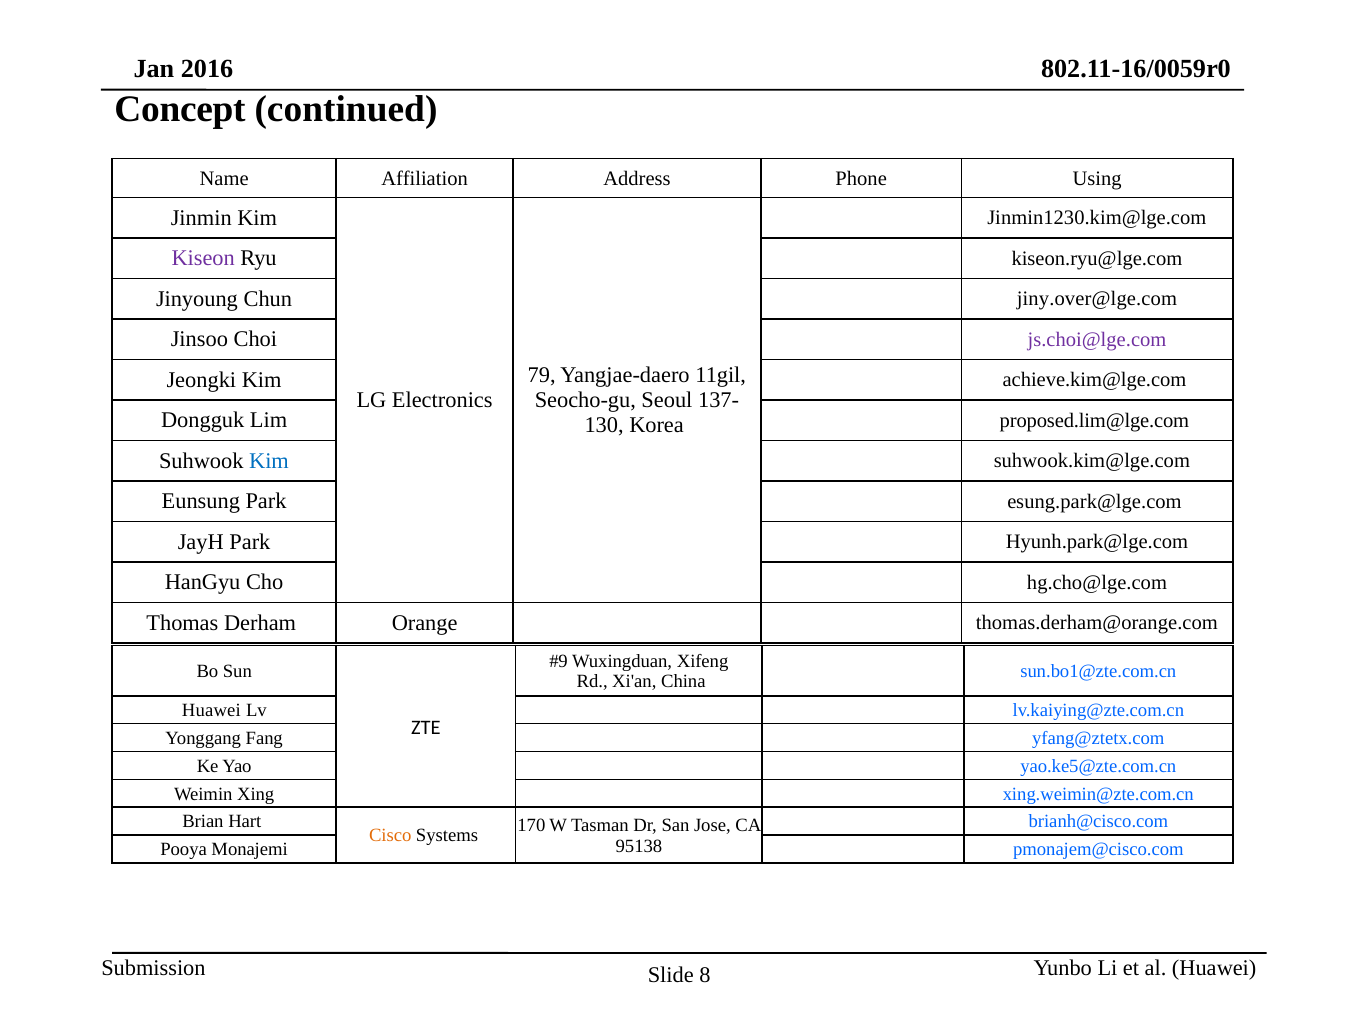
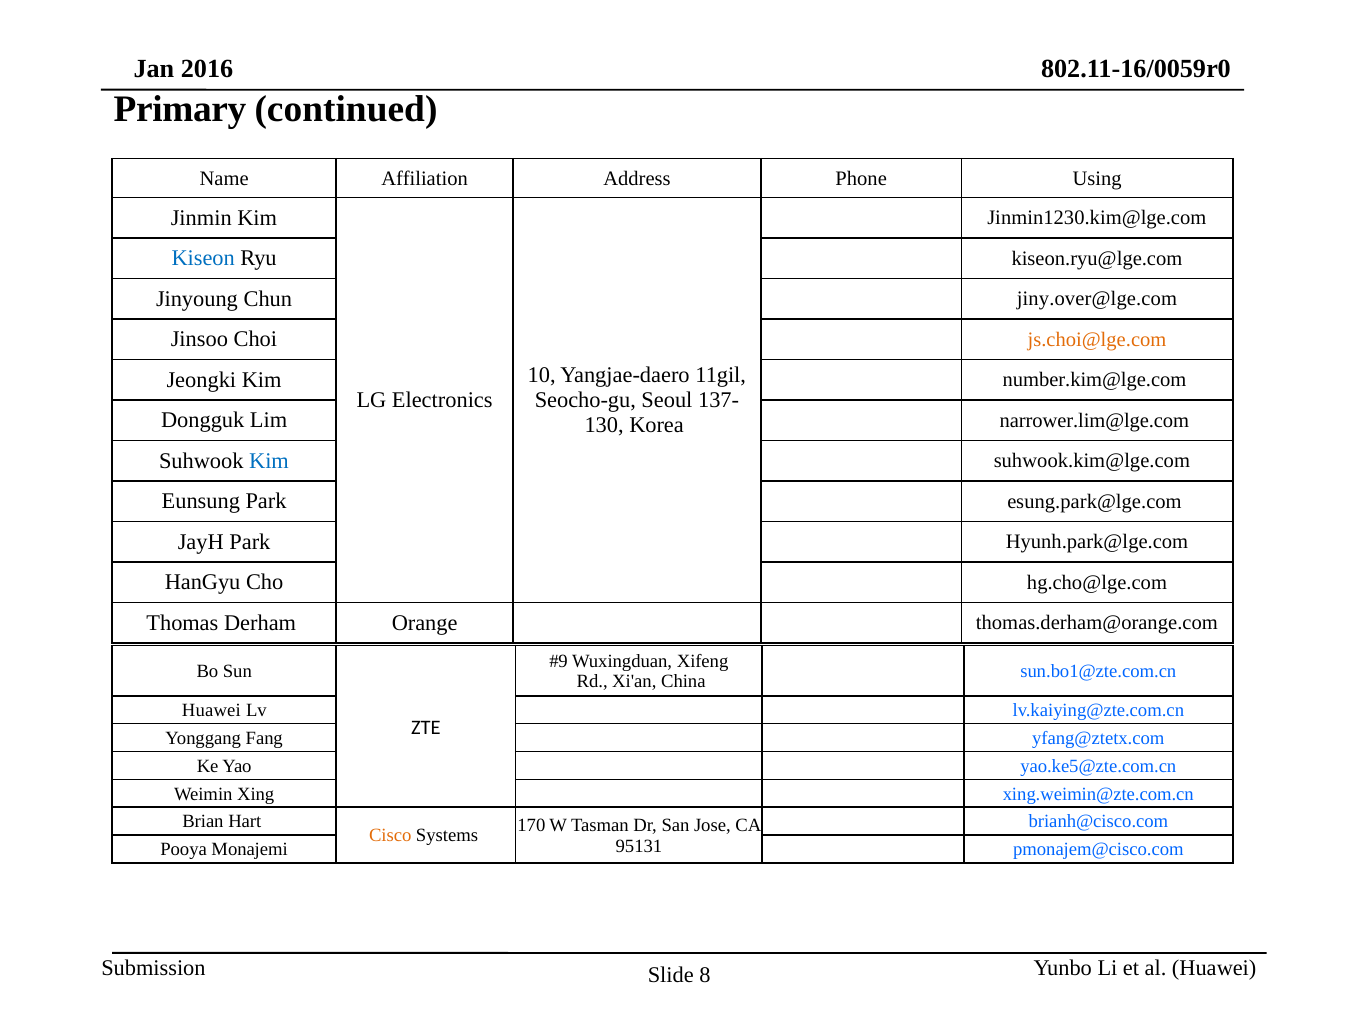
Concept: Concept -> Primary
Kiseon colour: purple -> blue
js.choi@lge.com colour: purple -> orange
79: 79 -> 10
achieve.kim@lge.com: achieve.kim@lge.com -> number.kim@lge.com
proposed.lim@lge.com: proposed.lim@lge.com -> narrower.lim@lge.com
95138: 95138 -> 95131
